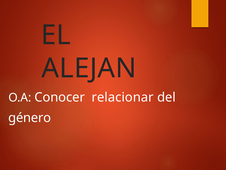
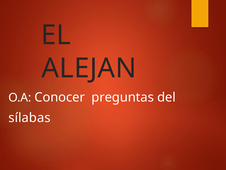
relacionar: relacionar -> preguntas
género: género -> sílabas
